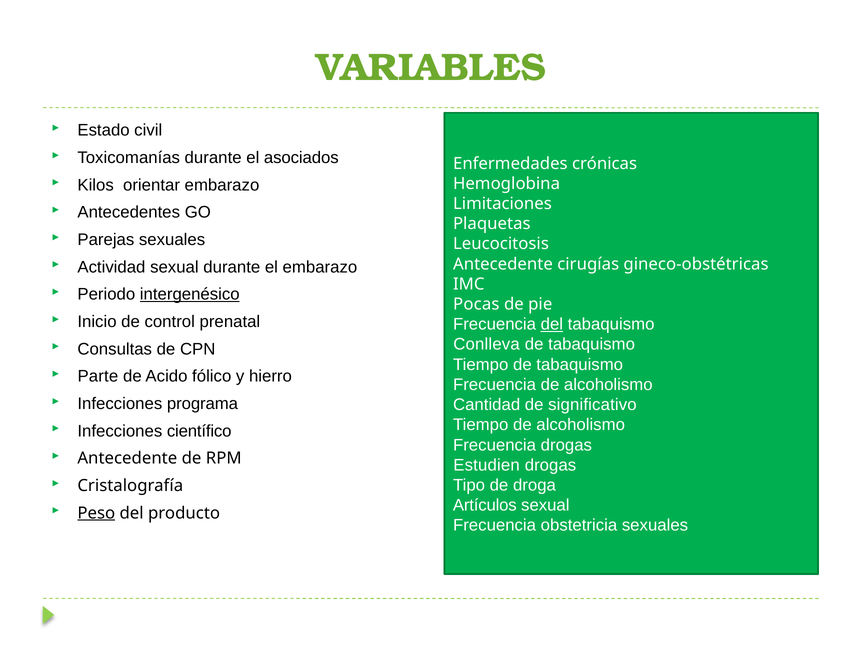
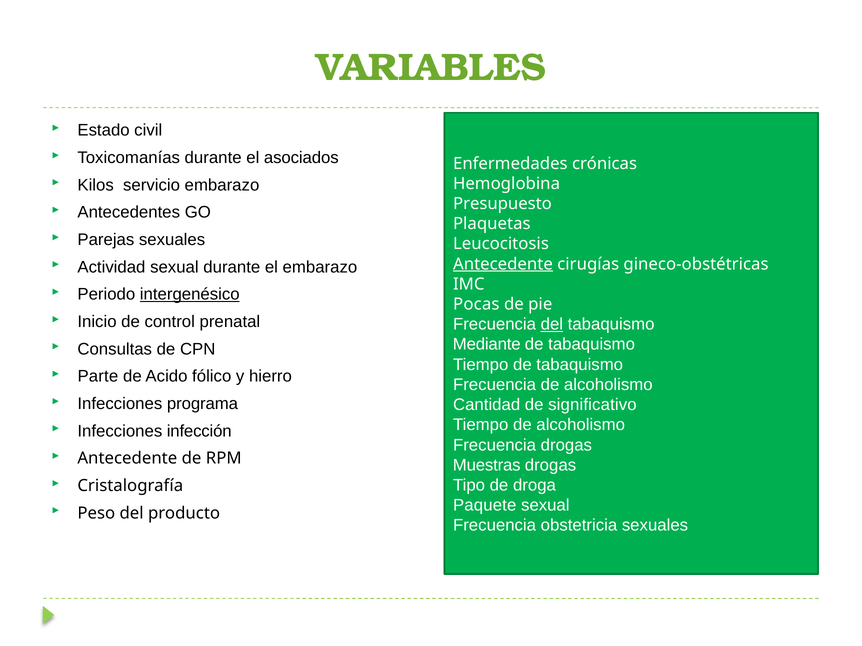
orientar: orientar -> servicio
Limitaciones: Limitaciones -> Presupuesto
Antecedente at (503, 264) underline: none -> present
Conlleva: Conlleva -> Mediante
científico: científico -> infección
Estudien: Estudien -> Muestras
Artículos: Artículos -> Paquete
Peso underline: present -> none
